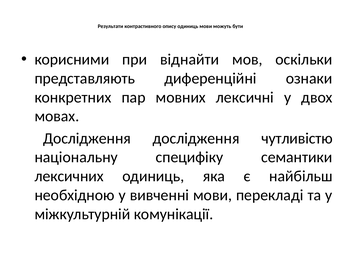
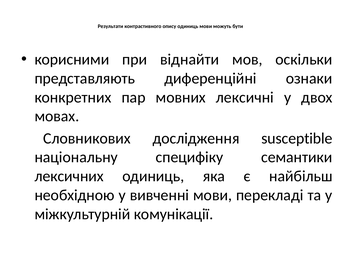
Дослідження at (87, 138): Дослідження -> Словникових
чутливістю: чутливістю -> susceptible
